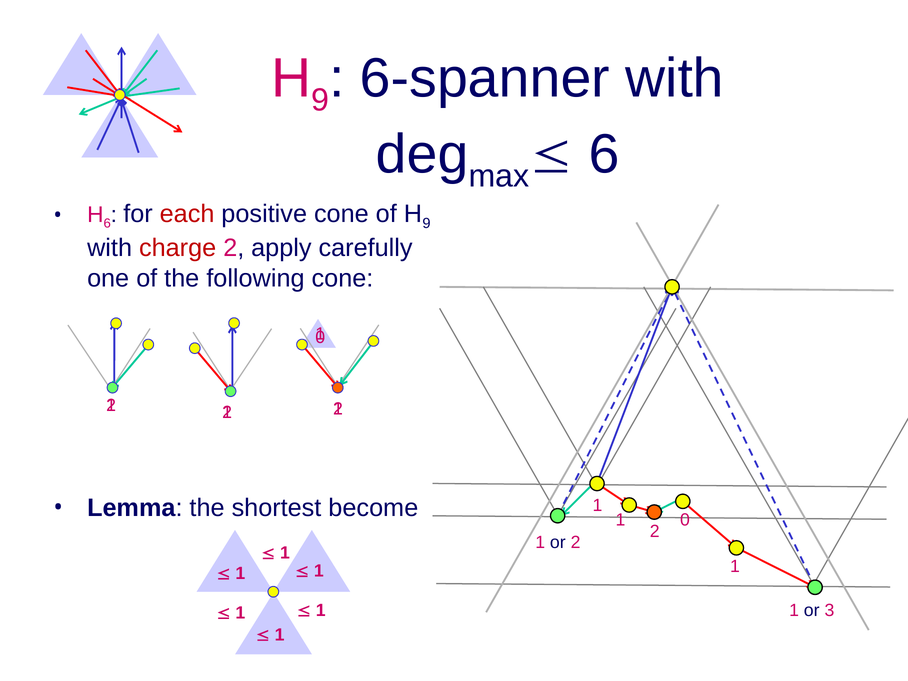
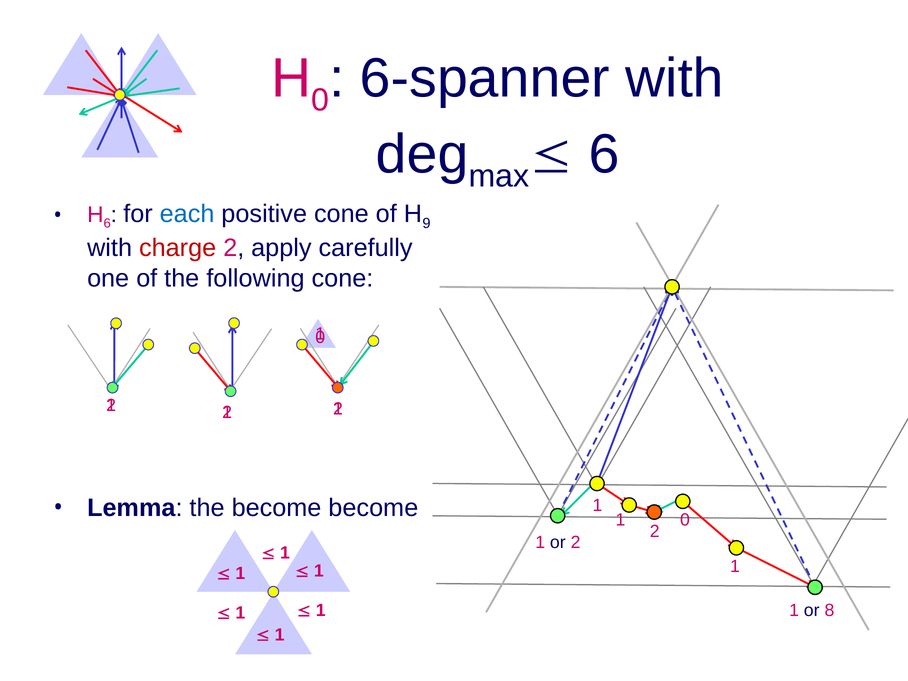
9 at (320, 100): 9 -> 0
each colour: red -> blue
the shortest: shortest -> become
3: 3 -> 8
